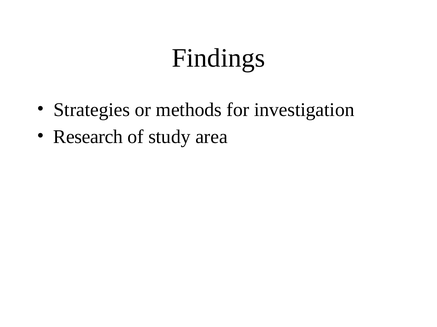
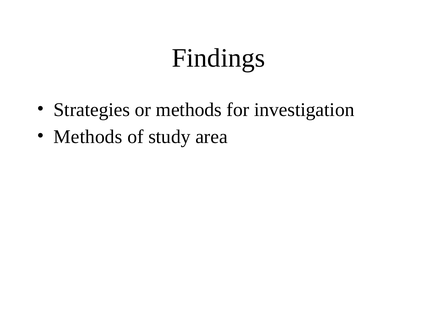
Research at (88, 137): Research -> Methods
